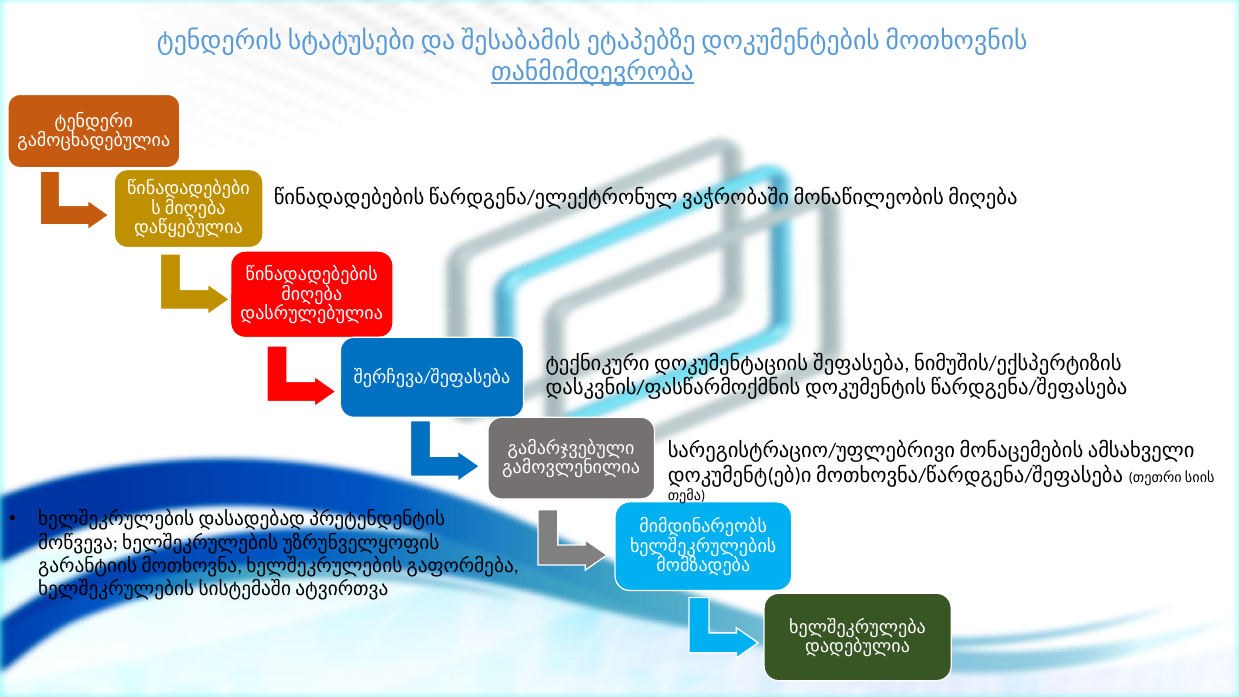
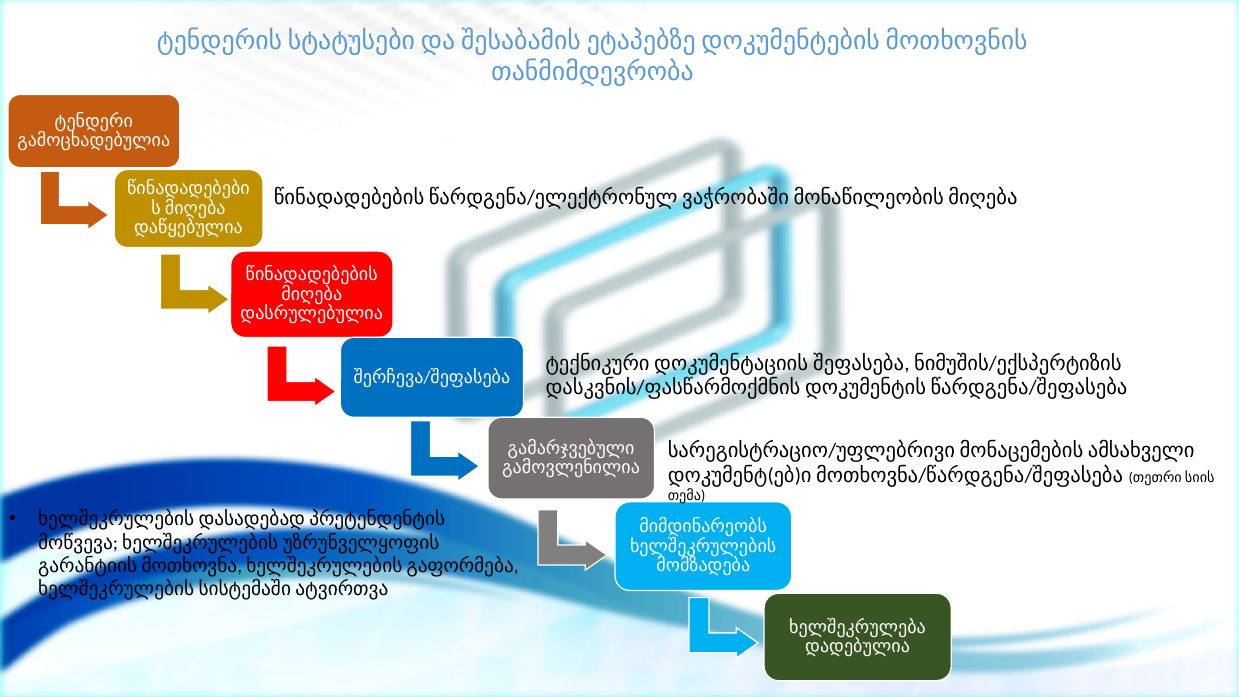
თანმიმდევრობა underline: present -> none
